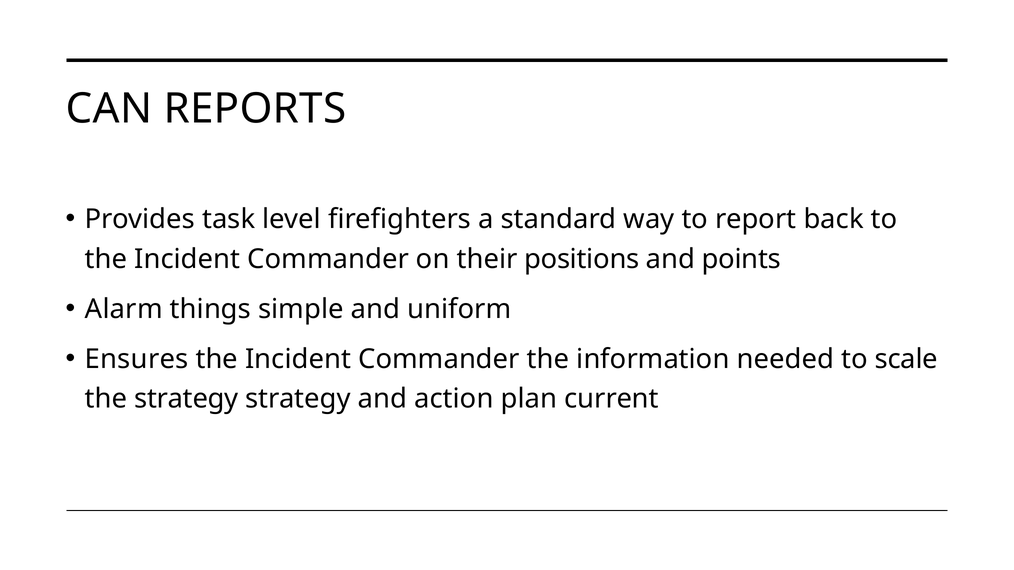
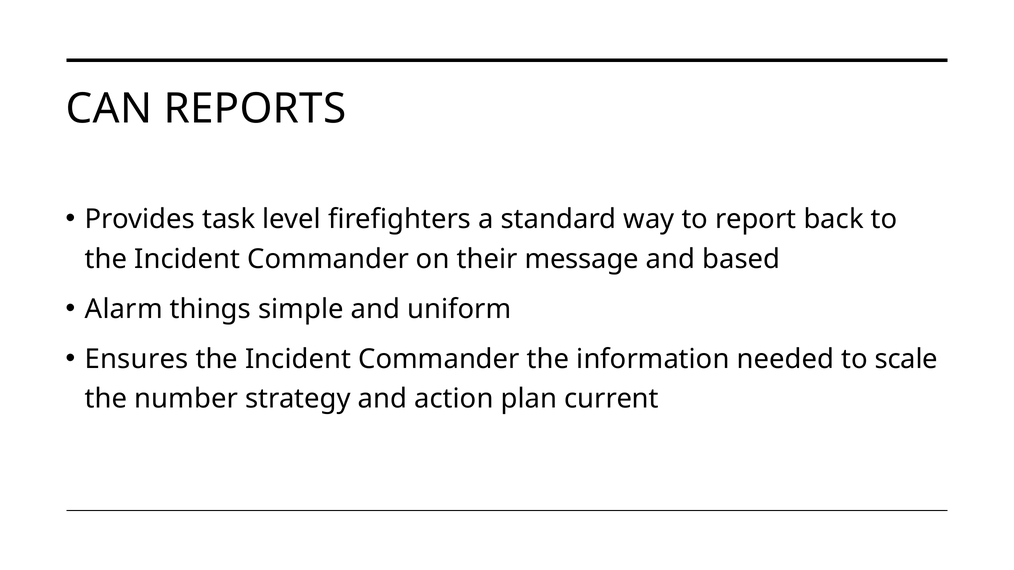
positions: positions -> message
points: points -> based
the strategy: strategy -> number
